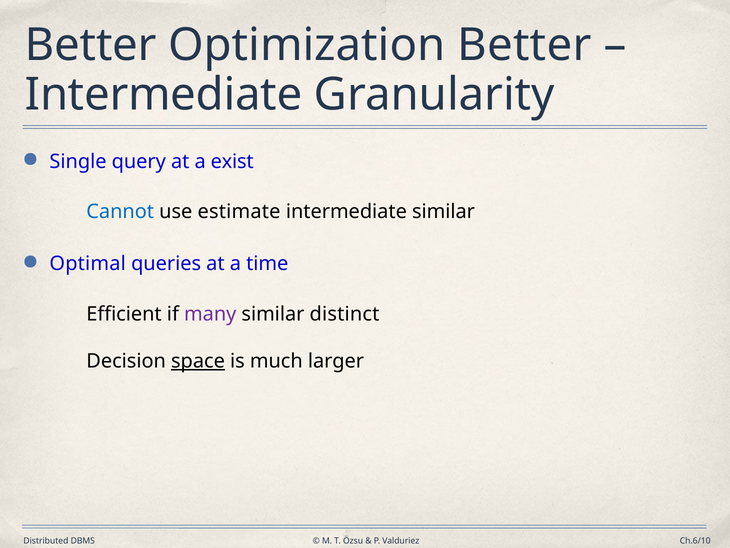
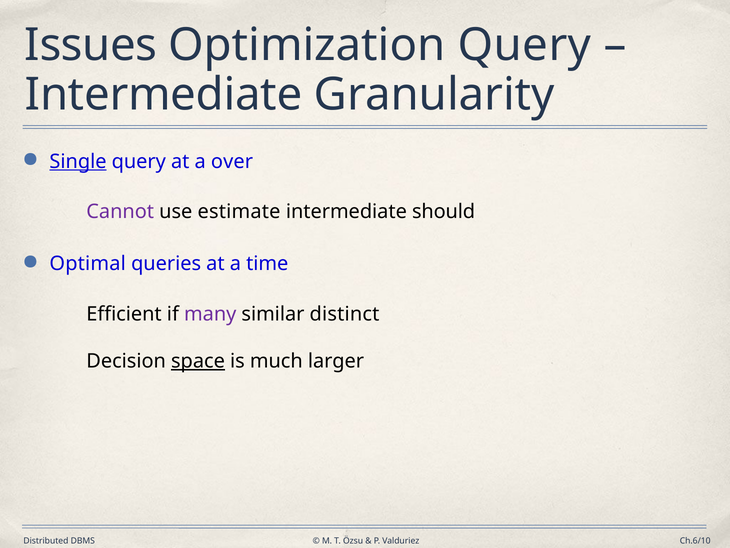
Better at (91, 45): Better -> Issues
Optimization Better: Better -> Query
Single underline: none -> present
exist: exist -> over
Cannot colour: blue -> purple
intermediate similar: similar -> should
